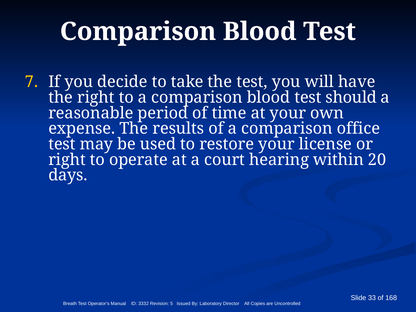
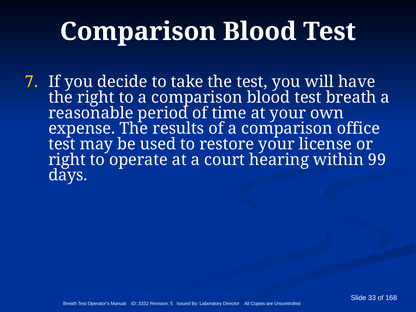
test should: should -> breath
20: 20 -> 99
